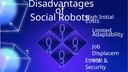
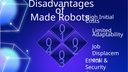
Social: Social -> Made
